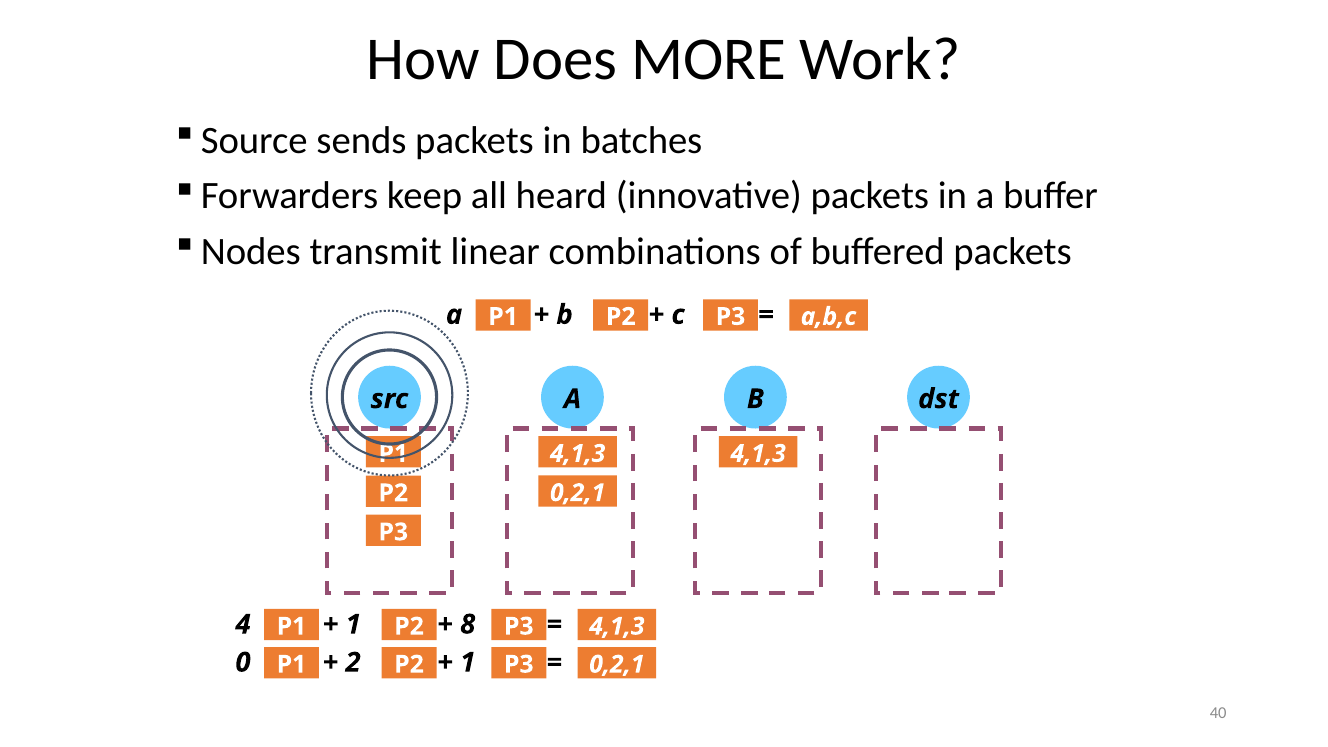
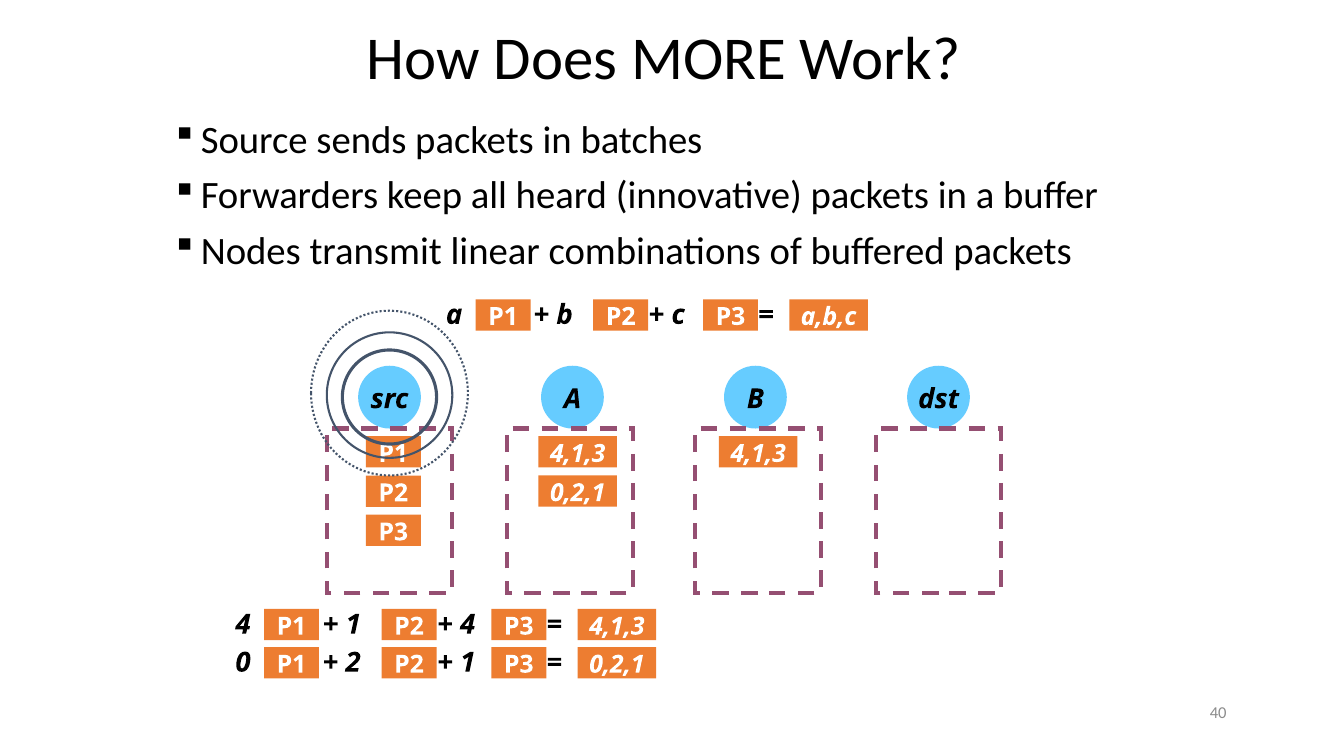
8 at (468, 624): 8 -> 4
